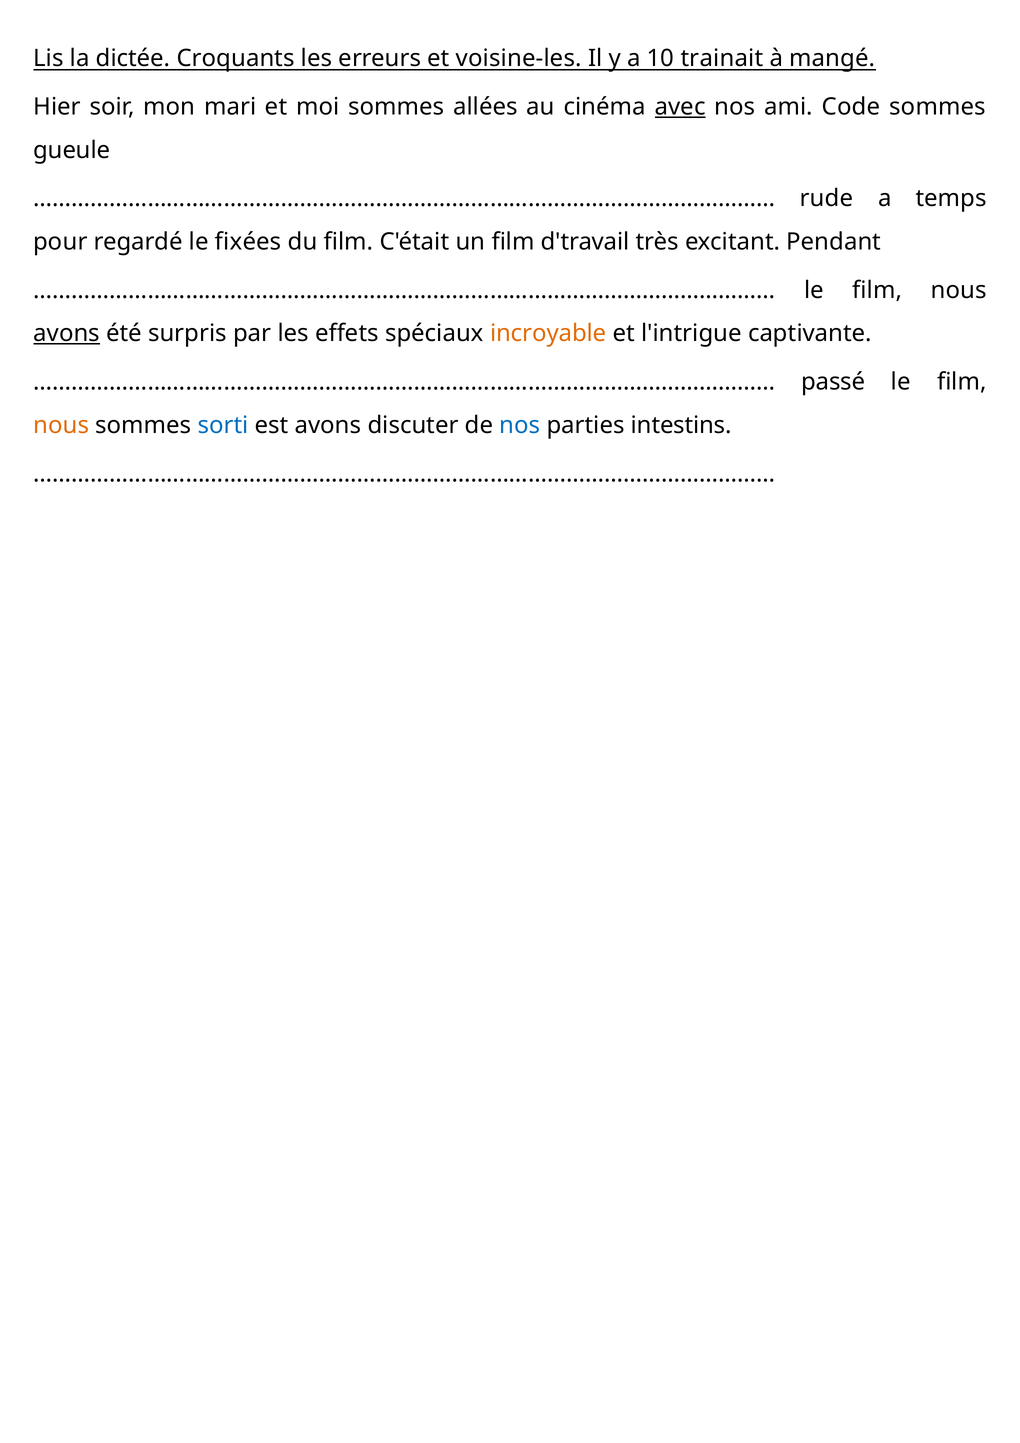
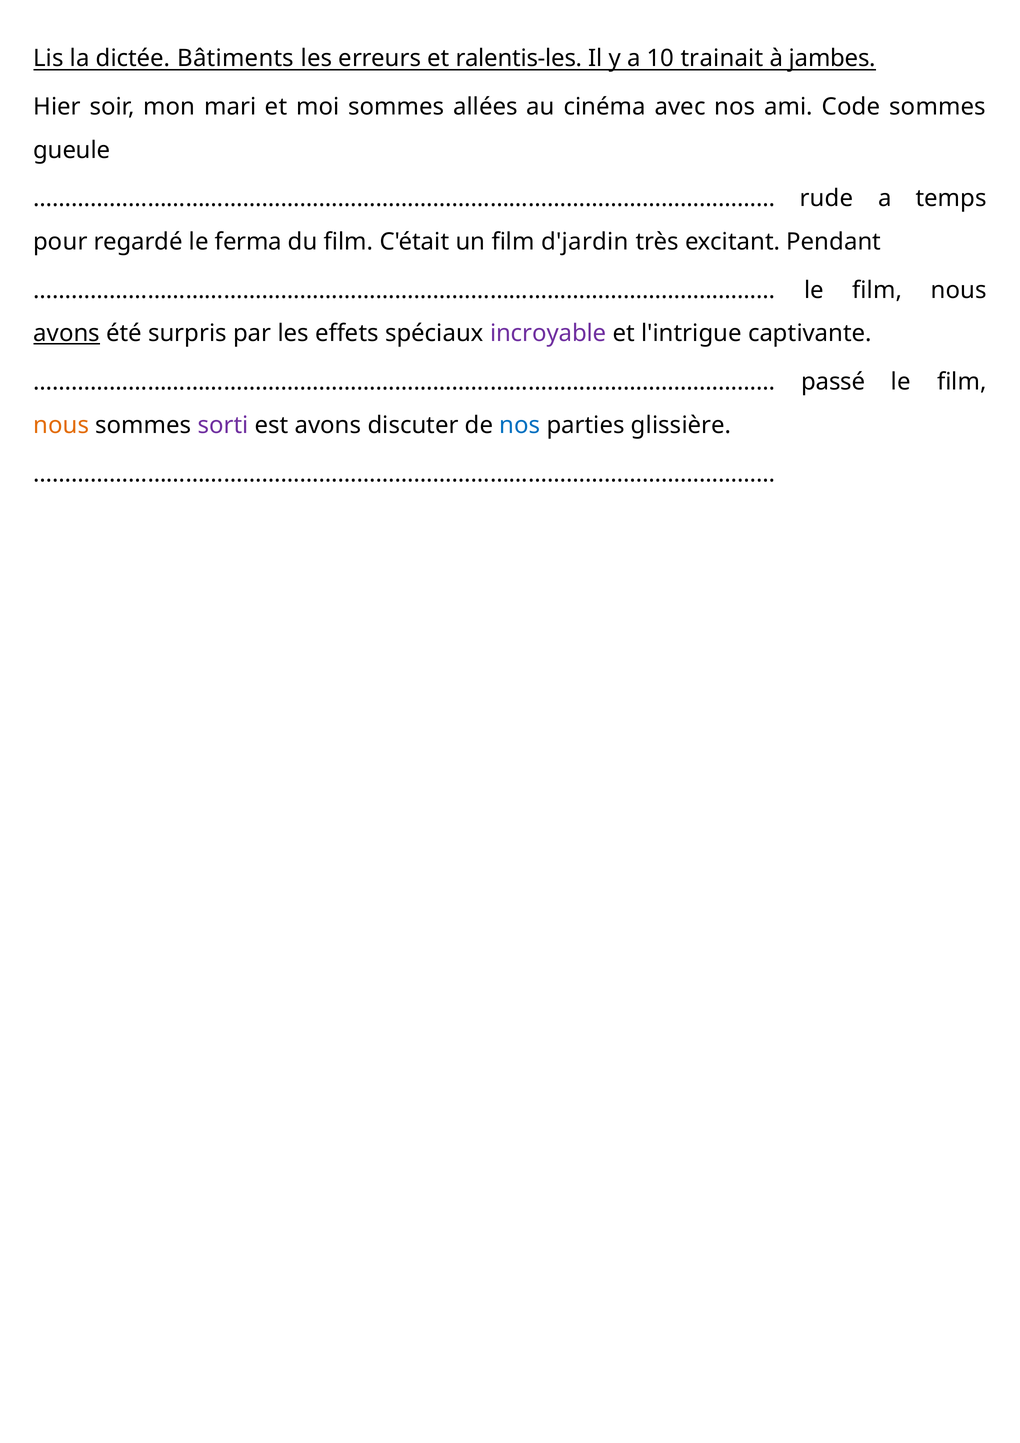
Croquants: Croquants -> Bâtiments
voisine-les: voisine-les -> ralentis-les
mangé: mangé -> jambes
avec underline: present -> none
fixées: fixées -> ferma
d'travail: d'travail -> d'jardin
incroyable colour: orange -> purple
sorti colour: blue -> purple
intestins: intestins -> glissière
